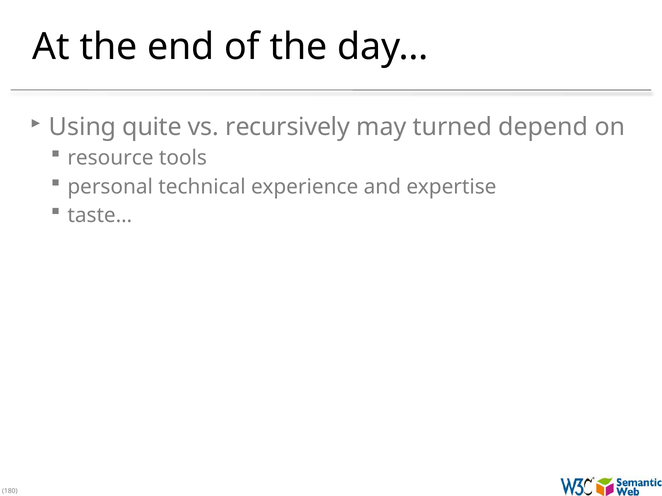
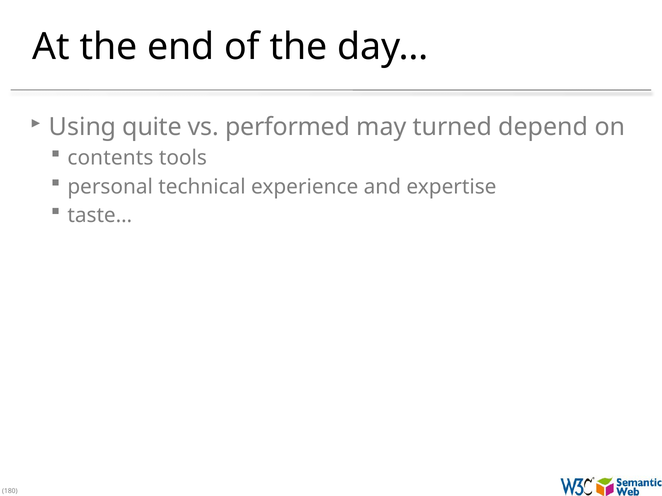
recursively: recursively -> performed
resource: resource -> contents
